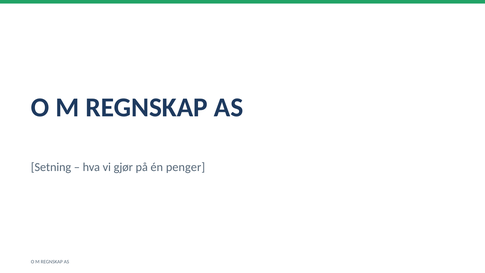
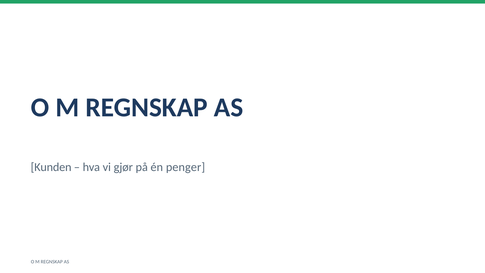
Setning: Setning -> Kunden
